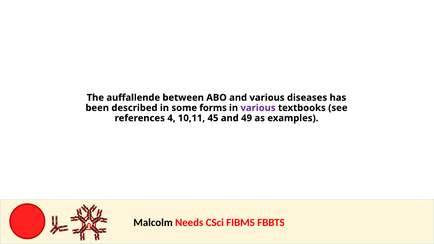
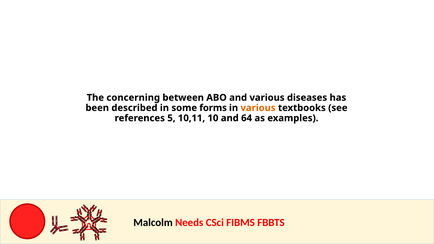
auffallende: auffallende -> concerning
various at (258, 108) colour: purple -> orange
4: 4 -> 5
45: 45 -> 10
49: 49 -> 64
